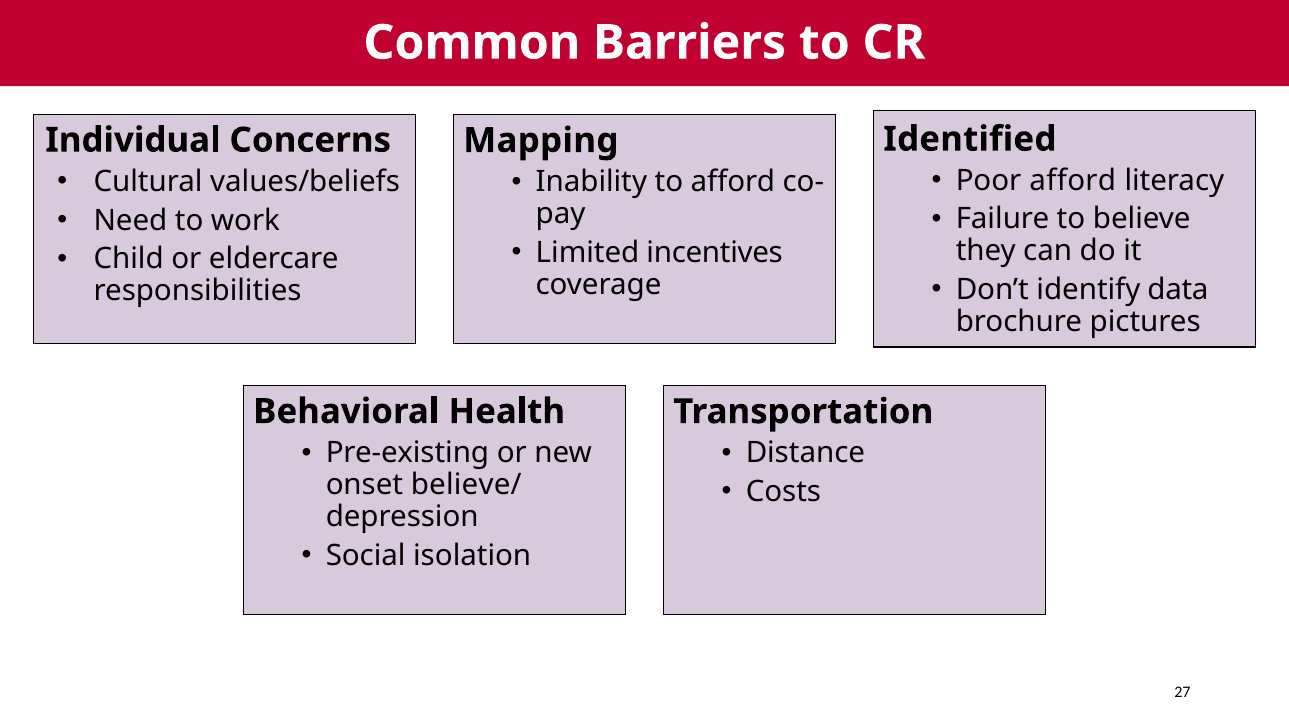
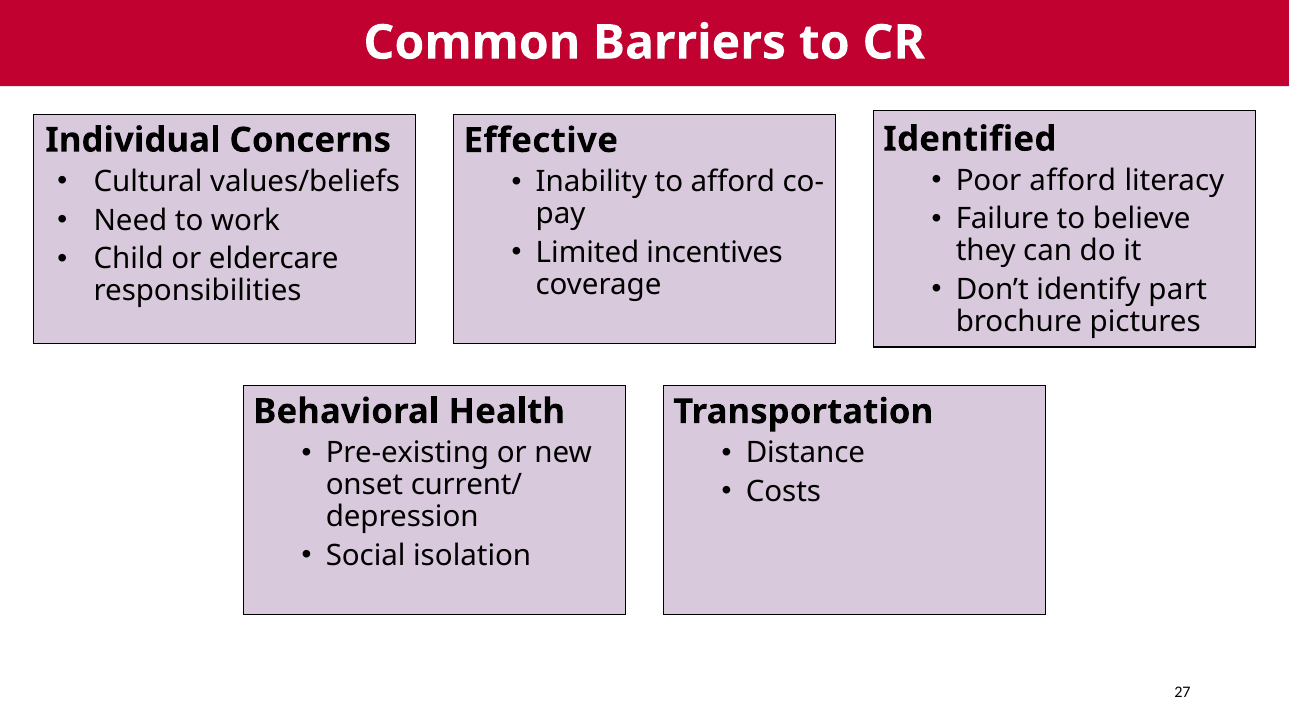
Mapping: Mapping -> Effective
data: data -> part
believe/: believe/ -> current/
